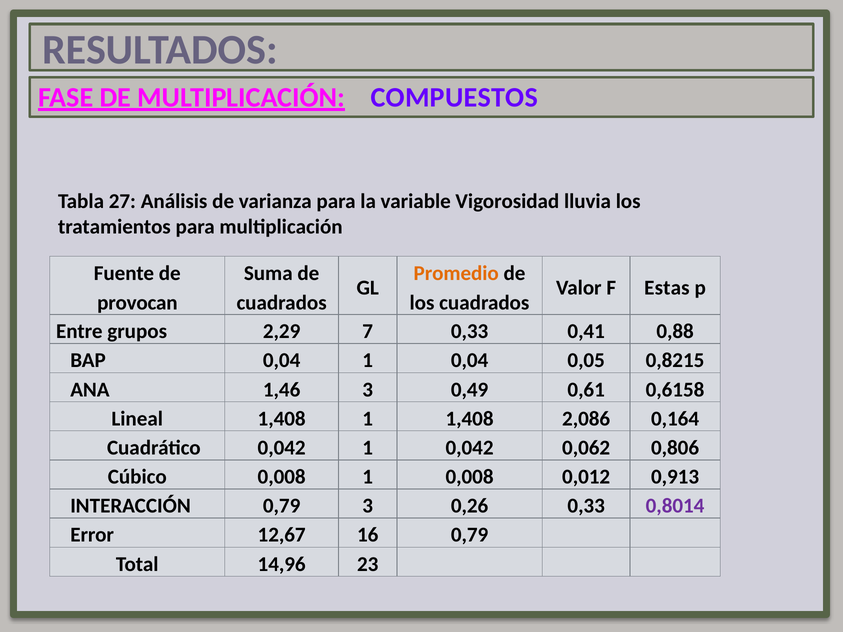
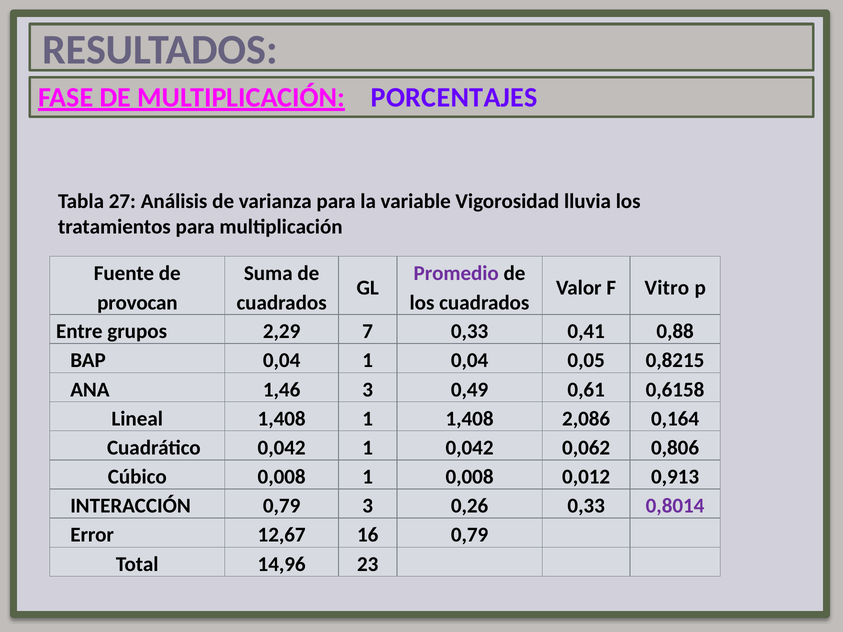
COMPUESTOS: COMPUESTOS -> PORCENTAJES
Promedio colour: orange -> purple
Estas: Estas -> Vitro
